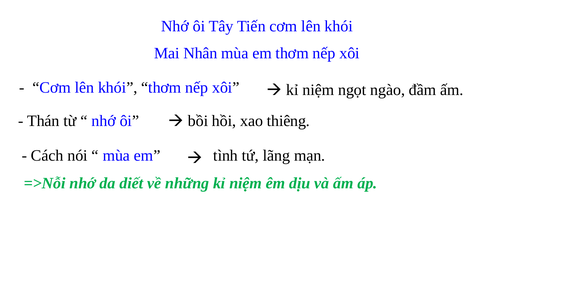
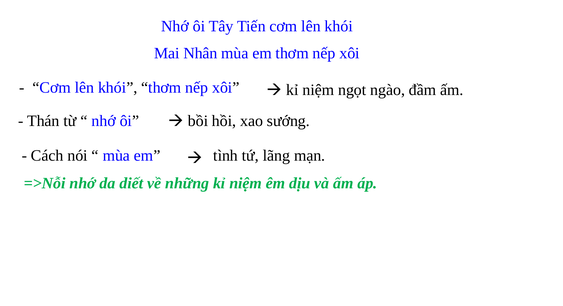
thiêng: thiêng -> sướng
